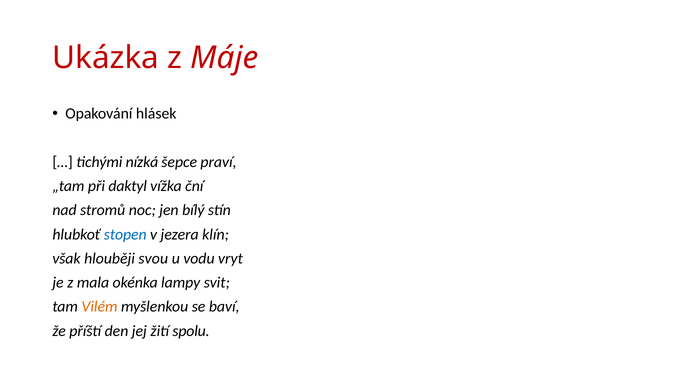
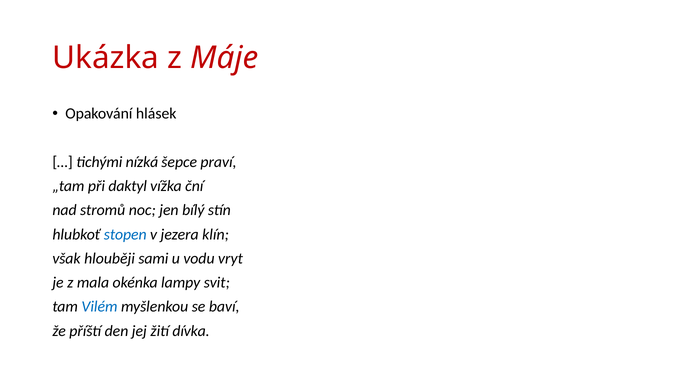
svou: svou -> sami
Vilém colour: orange -> blue
spolu: spolu -> dívka
